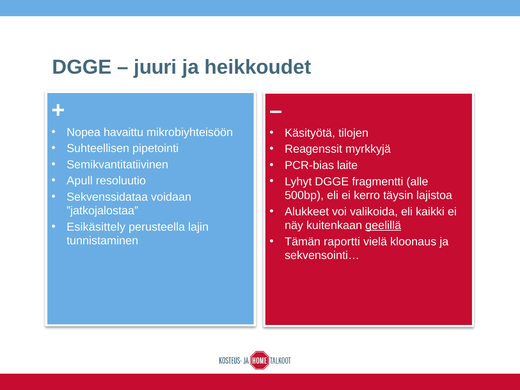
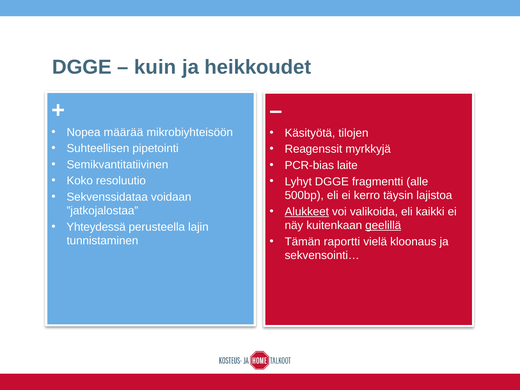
juuri: juuri -> kuin
havaittu: havaittu -> määrää
Apull: Apull -> Koko
Alukkeet underline: none -> present
Esikäsittely: Esikäsittely -> Yhteydessä
